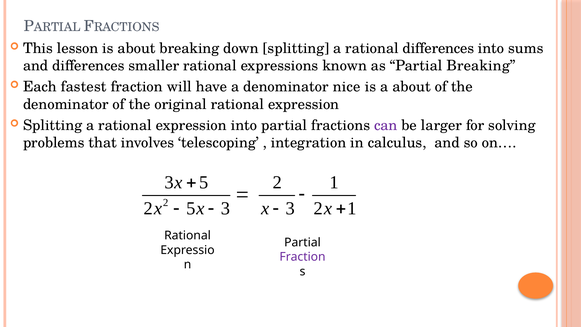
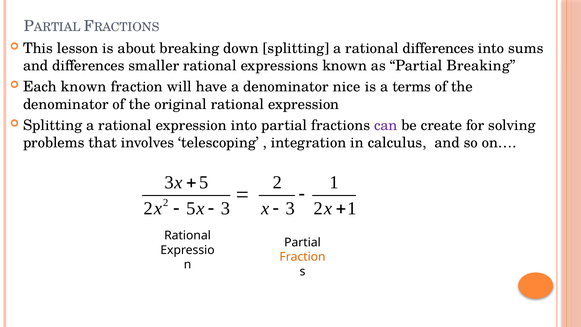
Each fastest: fastest -> known
a about: about -> terms
larger: larger -> create
Fraction at (302, 257) colour: purple -> orange
